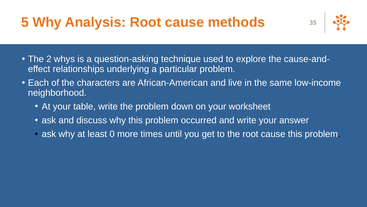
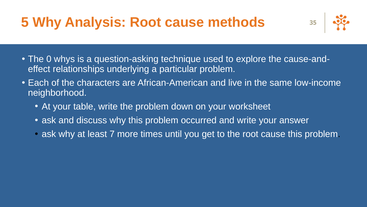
2: 2 -> 0
0: 0 -> 7
